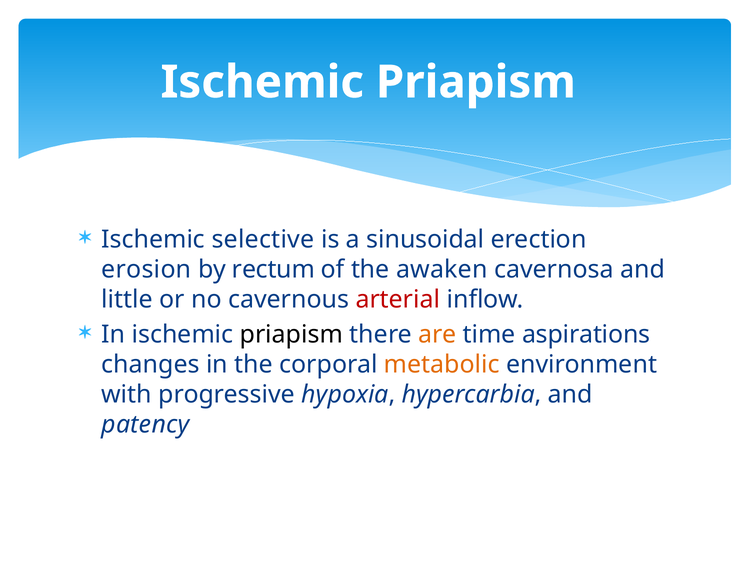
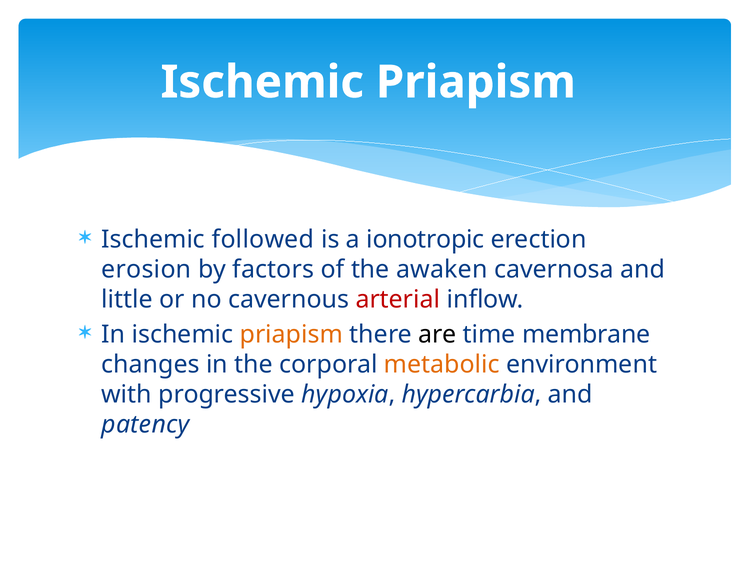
selective: selective -> followed
sinusoidal: sinusoidal -> ionotropic
rectum: rectum -> factors
priapism at (291, 334) colour: black -> orange
are colour: orange -> black
aspirations: aspirations -> membrane
